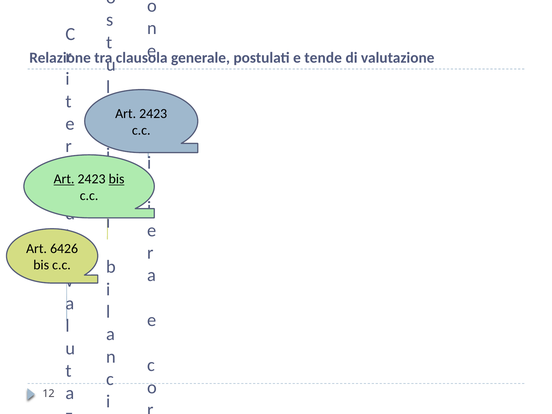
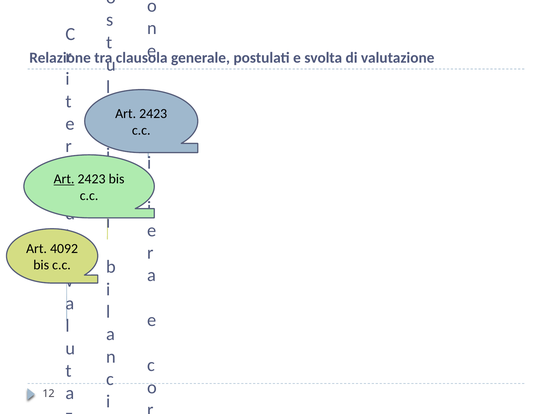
tende: tende -> svolta
bis at (117, 179) underline: present -> none
6426: 6426 -> 4092
